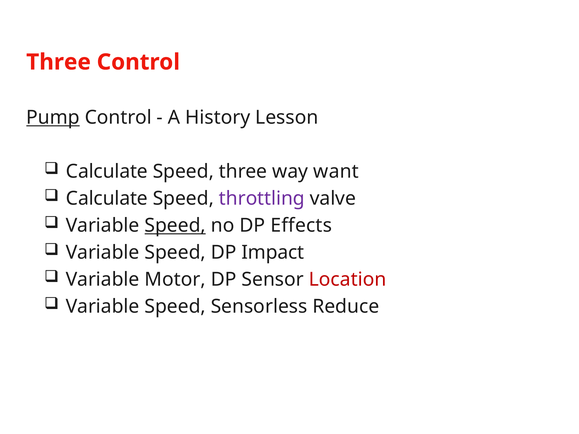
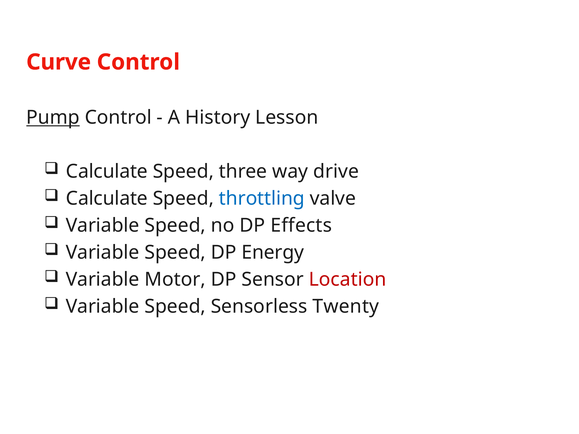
Three at (59, 62): Three -> Curve
want: want -> drive
throttling colour: purple -> blue
Speed at (175, 226) underline: present -> none
Impact: Impact -> Energy
Reduce: Reduce -> Twenty
